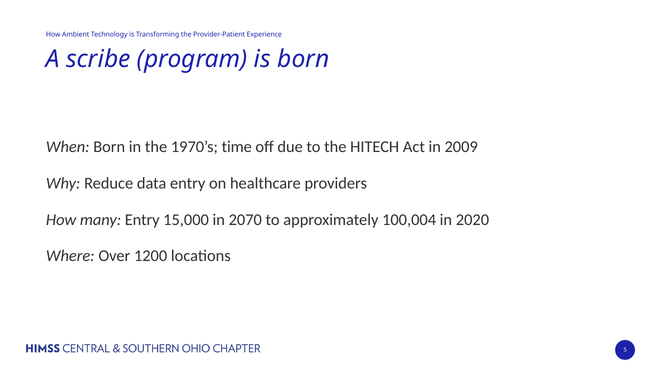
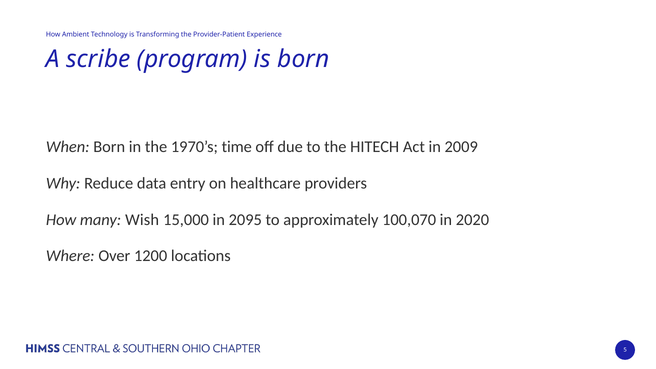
many Entry: Entry -> Wish
2070: 2070 -> 2095
100,004: 100,004 -> 100,070
